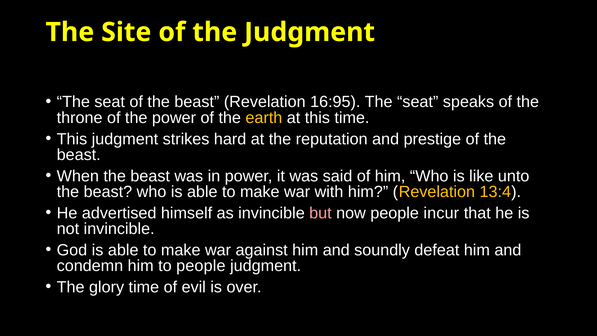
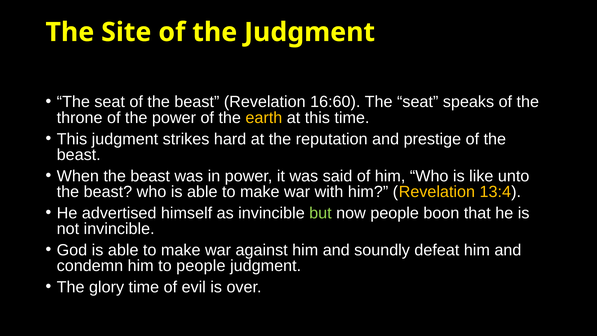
16:95: 16:95 -> 16:60
but colour: pink -> light green
incur: incur -> boon
